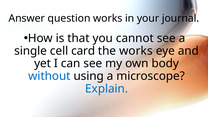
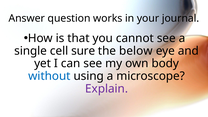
card: card -> sure
the works: works -> below
Explain colour: blue -> purple
